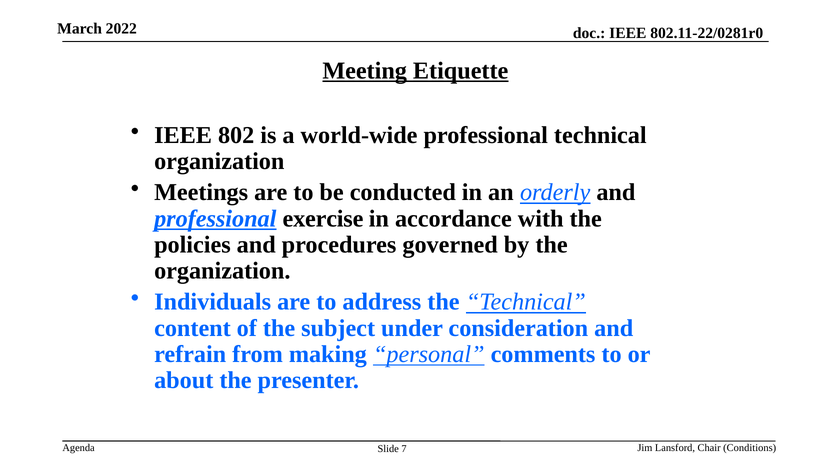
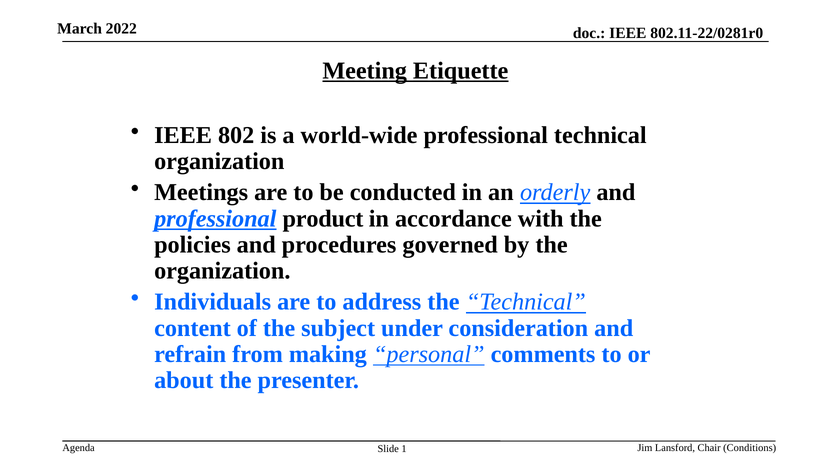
exercise: exercise -> product
7: 7 -> 1
